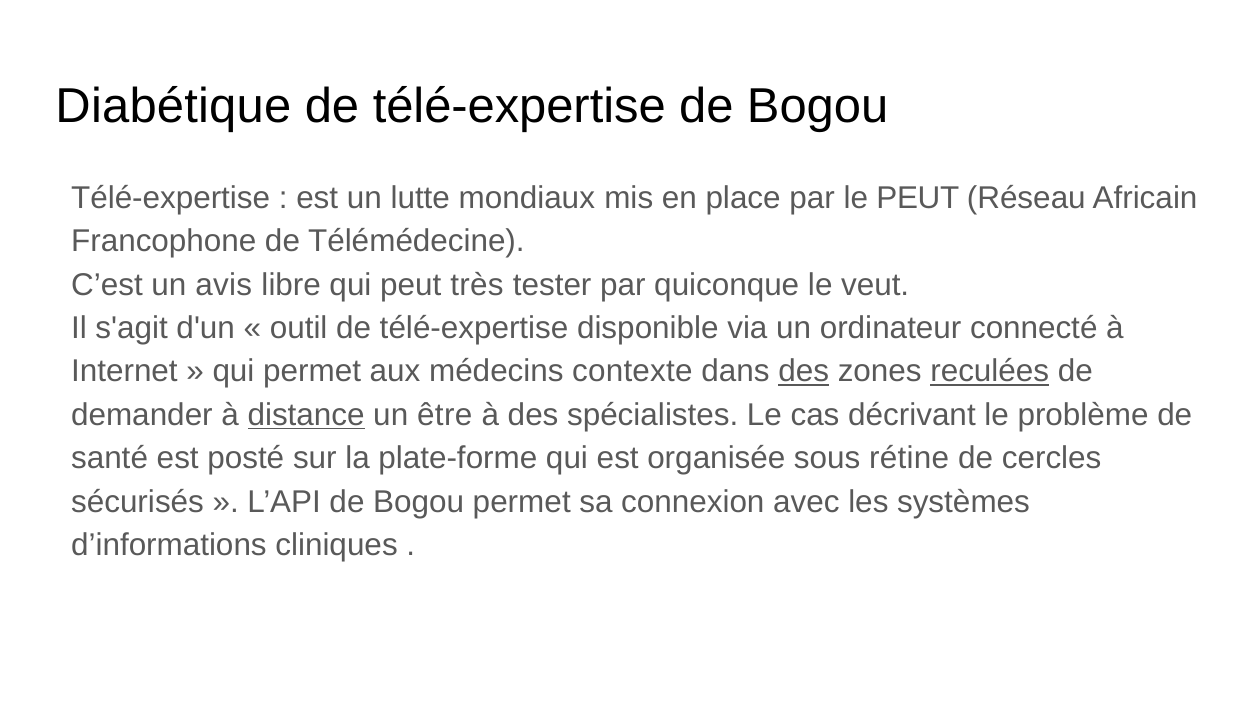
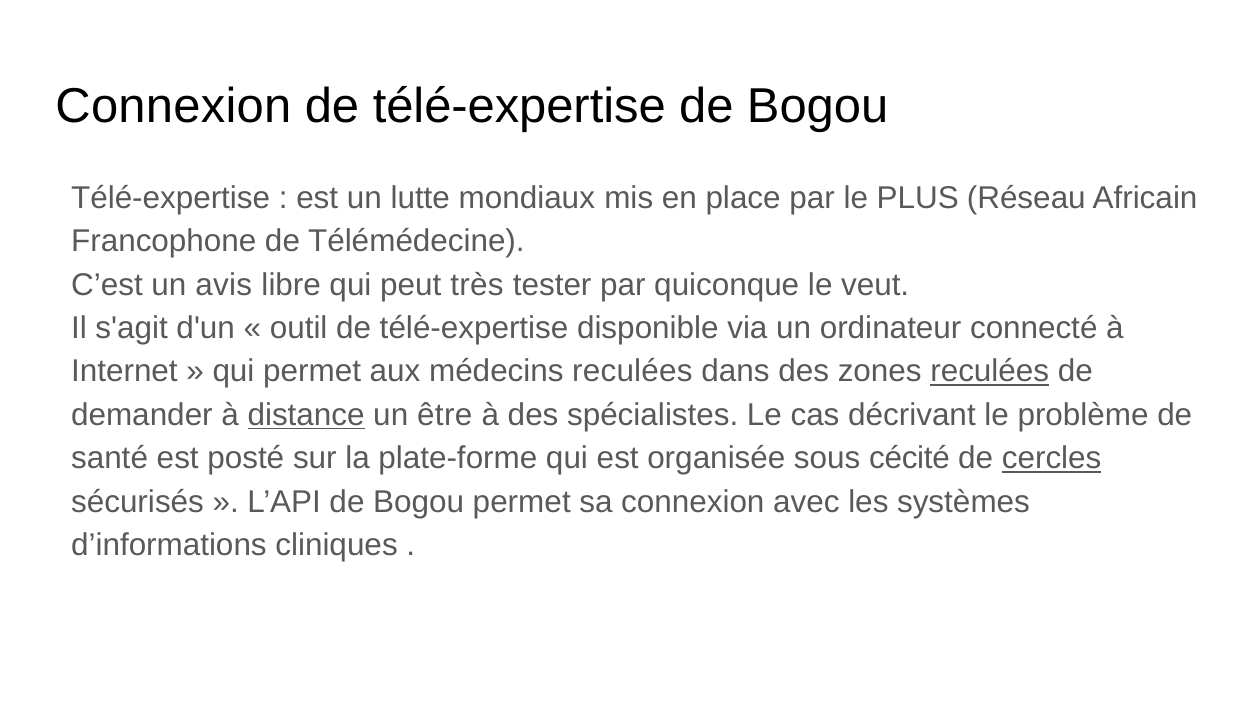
Diabétique at (173, 107): Diabétique -> Connexion
le PEUT: PEUT -> PLUS
médecins contexte: contexte -> reculées
des at (804, 371) underline: present -> none
rétine: rétine -> cécité
cercles underline: none -> present
